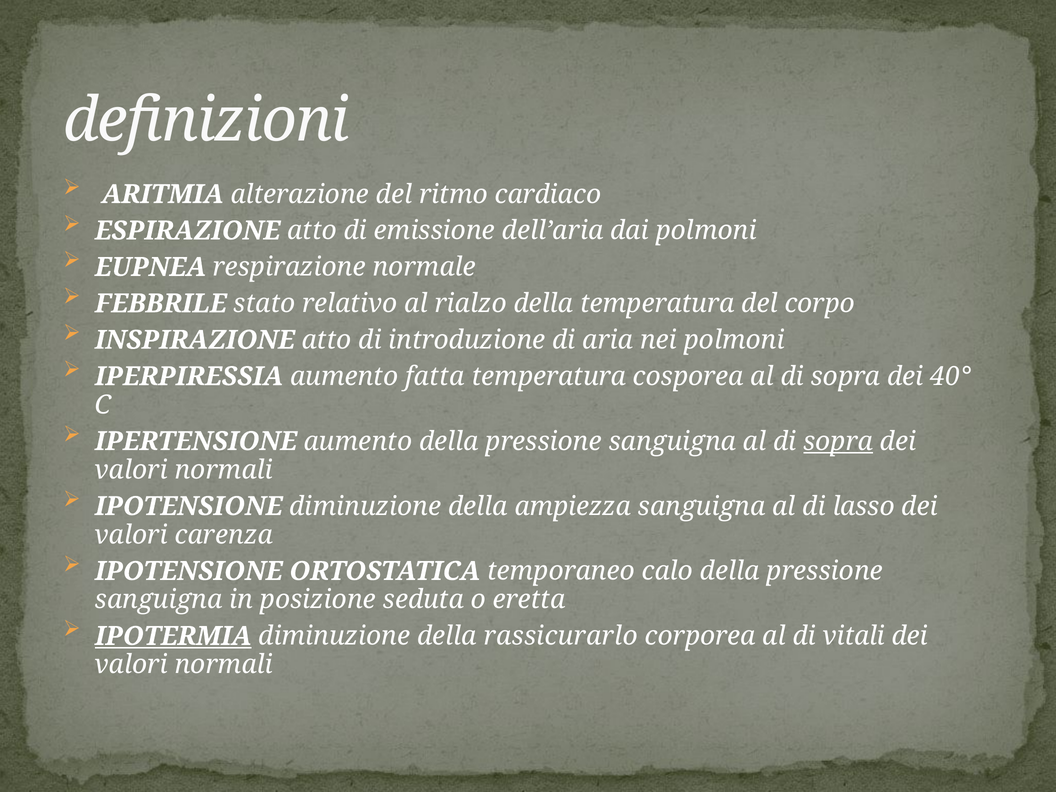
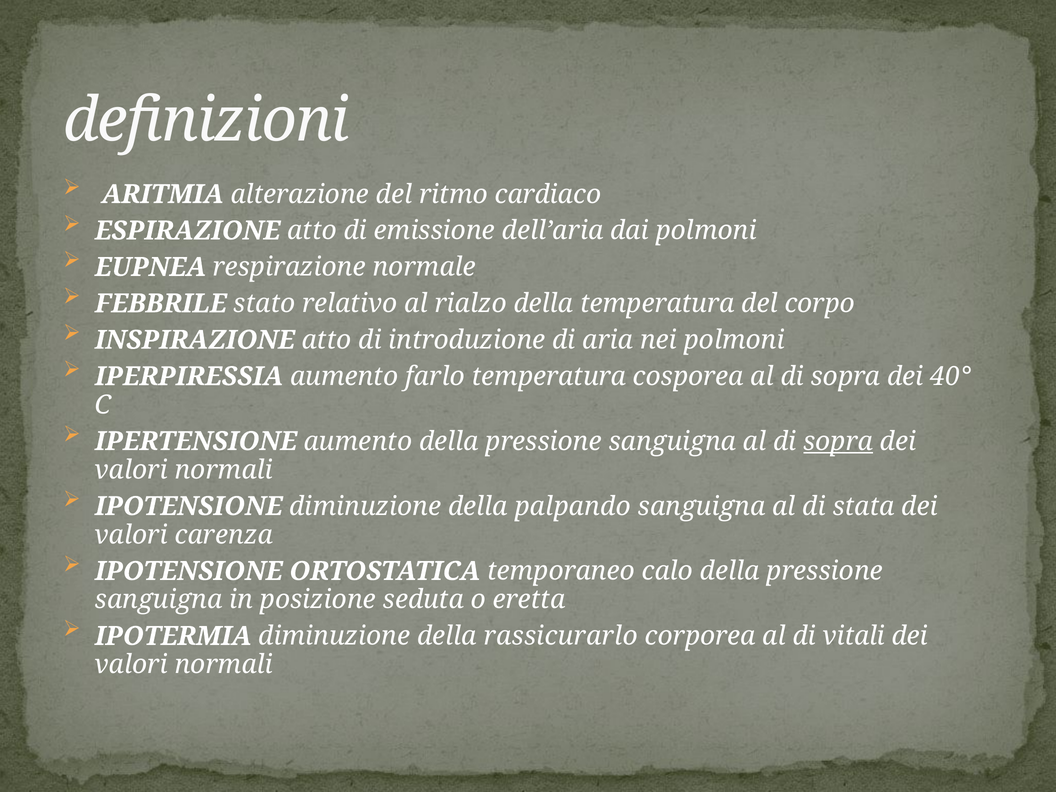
fatta: fatta -> farlo
ampiezza: ampiezza -> palpando
lasso: lasso -> stata
IPOTERMIA underline: present -> none
